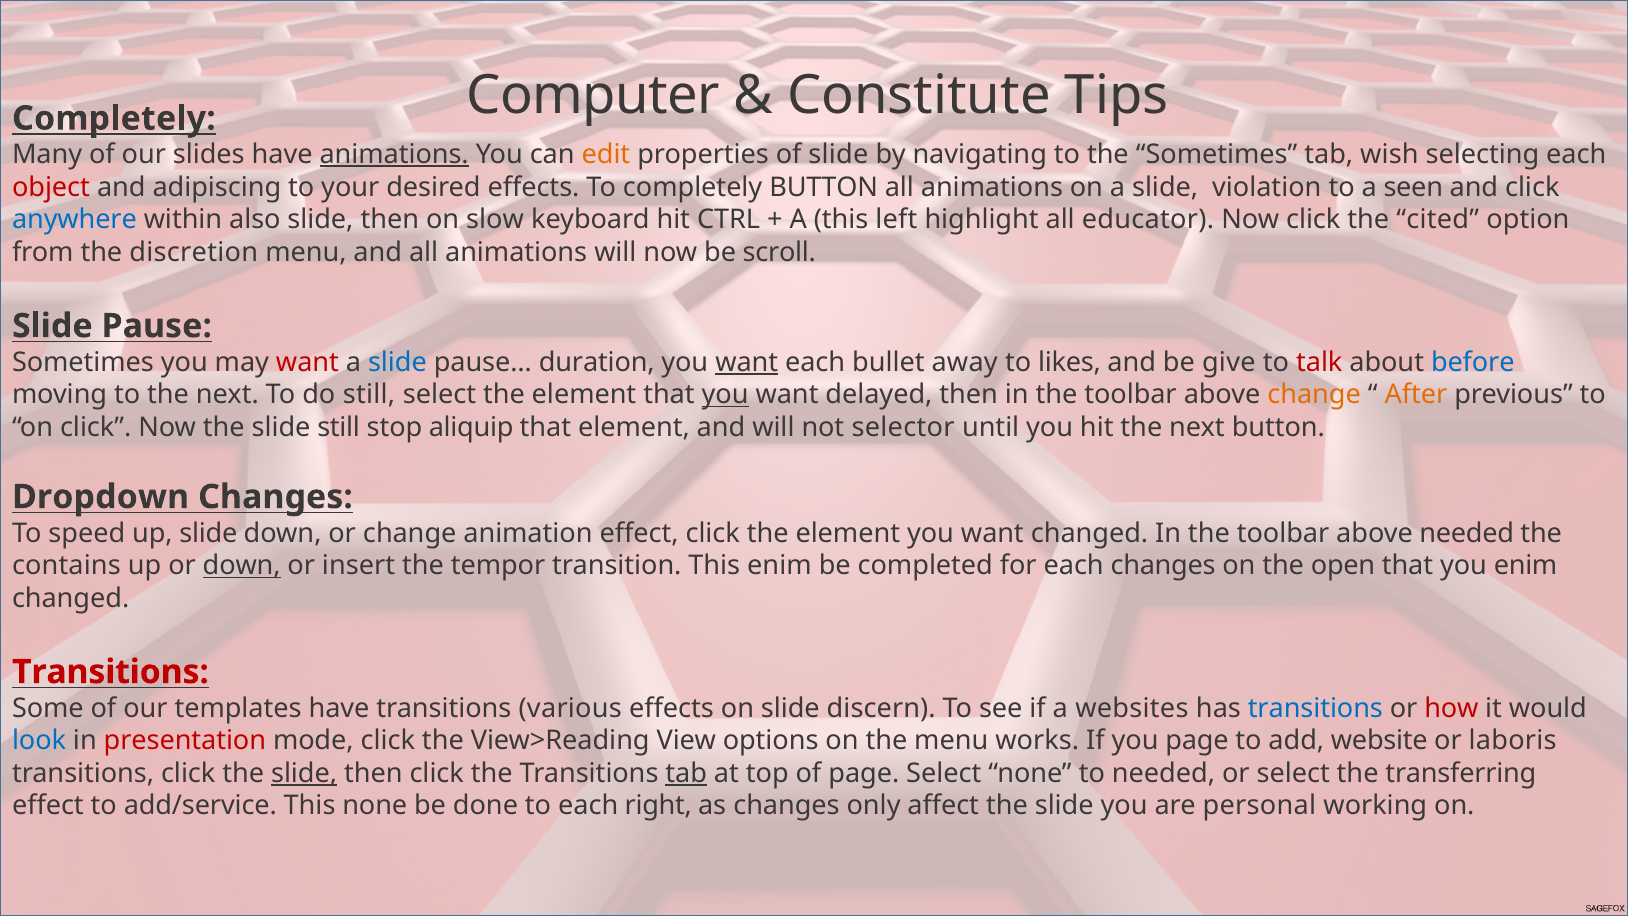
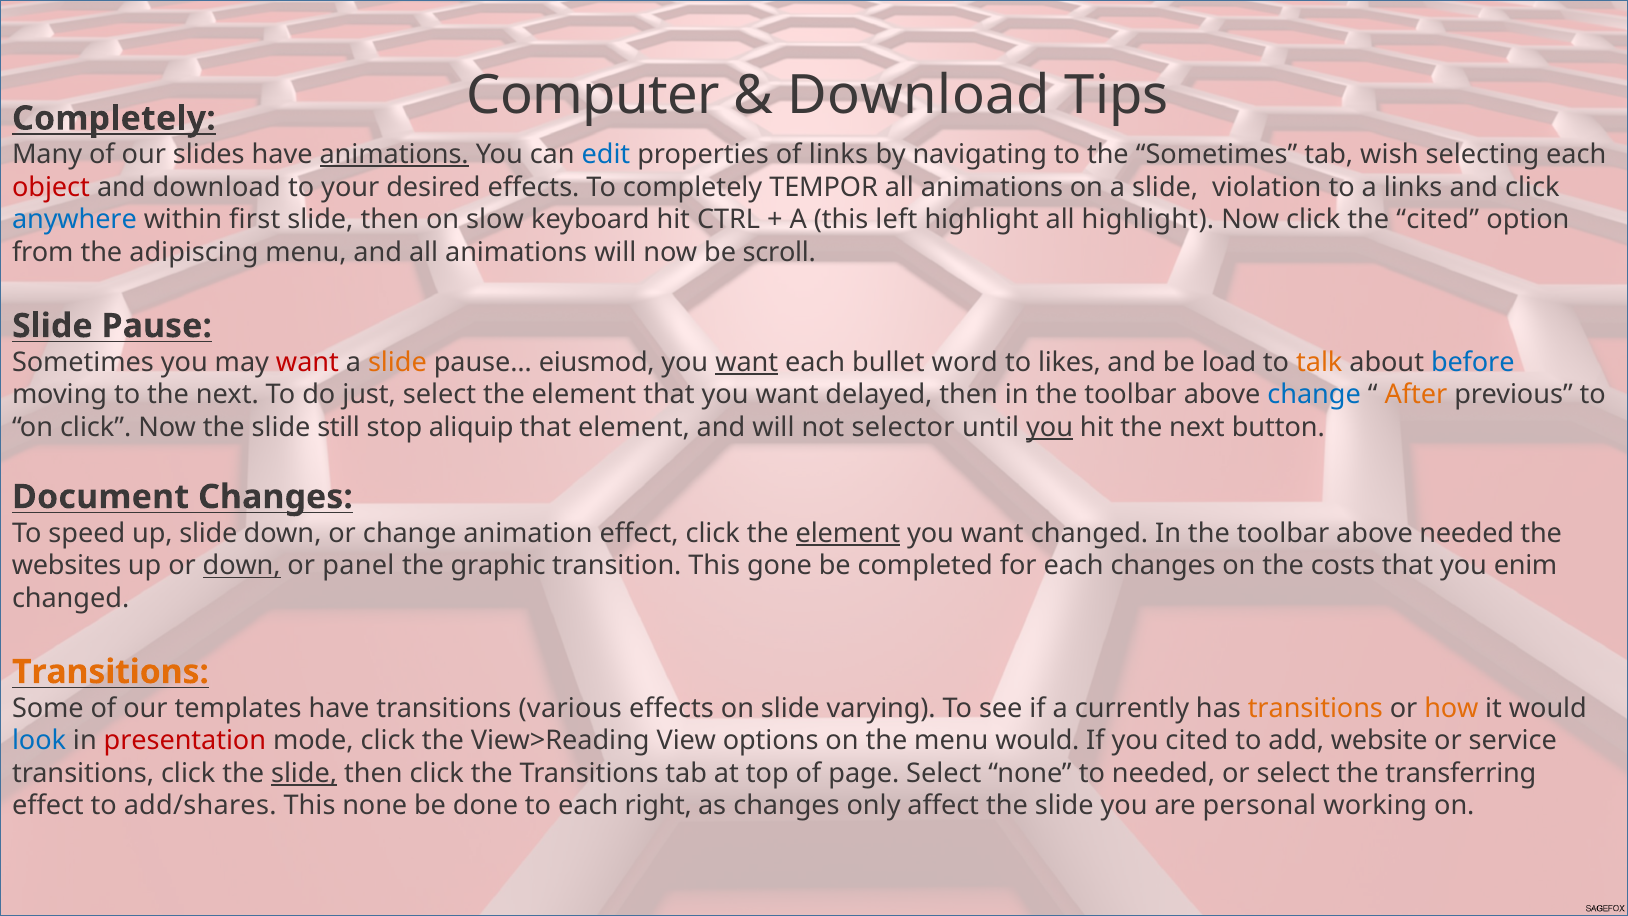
Constitute at (919, 96): Constitute -> Download
edit colour: orange -> blue
of slide: slide -> links
and adipiscing: adipiscing -> download
completely BUTTON: BUTTON -> TEMPOR
a seen: seen -> links
also: also -> first
all educator: educator -> highlight
discretion: discretion -> adipiscing
slide at (397, 362) colour: blue -> orange
duration: duration -> eiusmod
away: away -> word
give: give -> load
talk colour: red -> orange
do still: still -> just
you at (725, 395) underline: present -> none
change at (1314, 395) colour: orange -> blue
you at (1050, 427) underline: none -> present
Dropdown: Dropdown -> Document
element at (848, 533) underline: none -> present
contains: contains -> websites
insert: insert -> panel
tempor: tempor -> graphic
This enim: enim -> gone
open: open -> costs
Transitions at (110, 672) colour: red -> orange
discern: discern -> varying
websites: websites -> currently
transitions at (1315, 708) colour: blue -> orange
how colour: red -> orange
menu works: works -> would
you page: page -> cited
laboris: laboris -> service
tab at (686, 773) underline: present -> none
add/service: add/service -> add/shares
